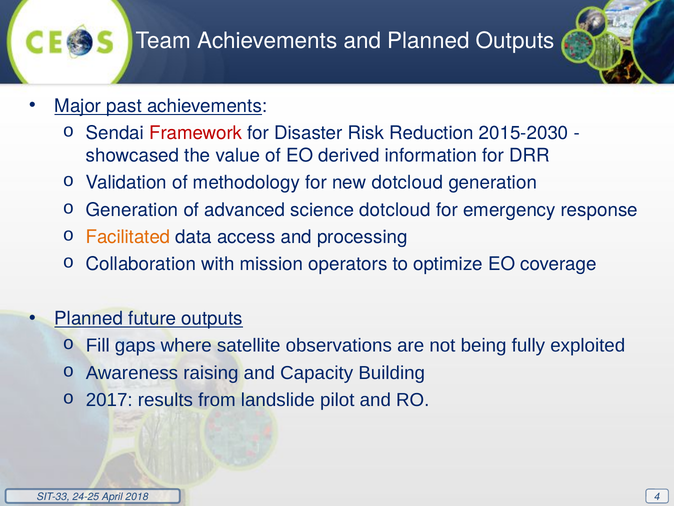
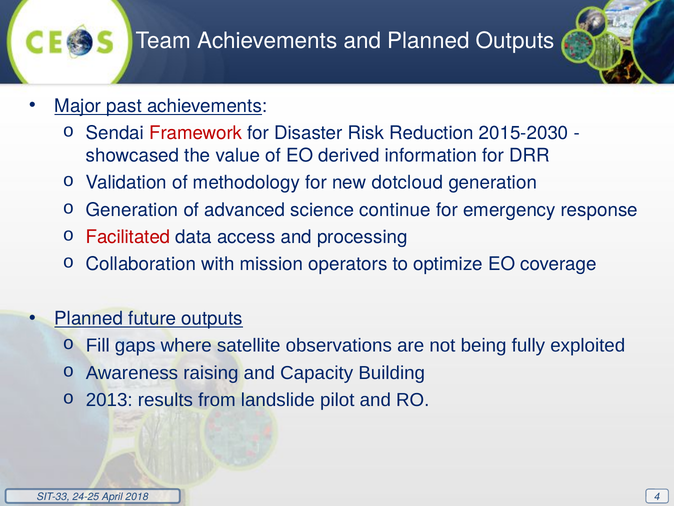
science dotcloud: dotcloud -> continue
Facilitated colour: orange -> red
2017: 2017 -> 2013
